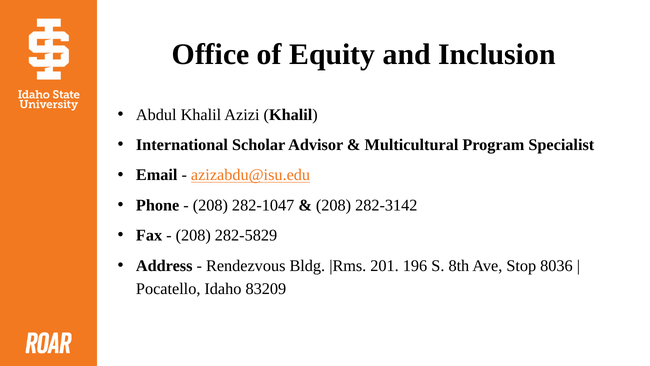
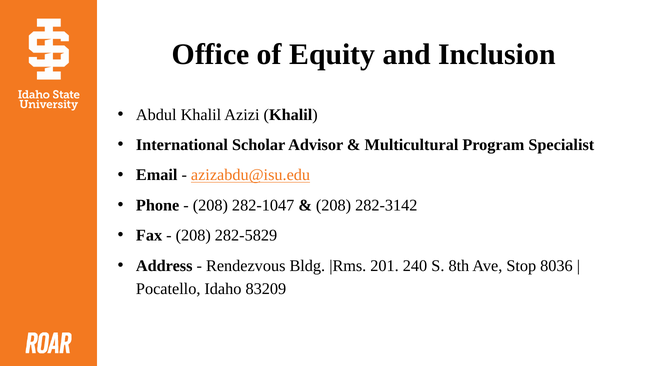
196: 196 -> 240
